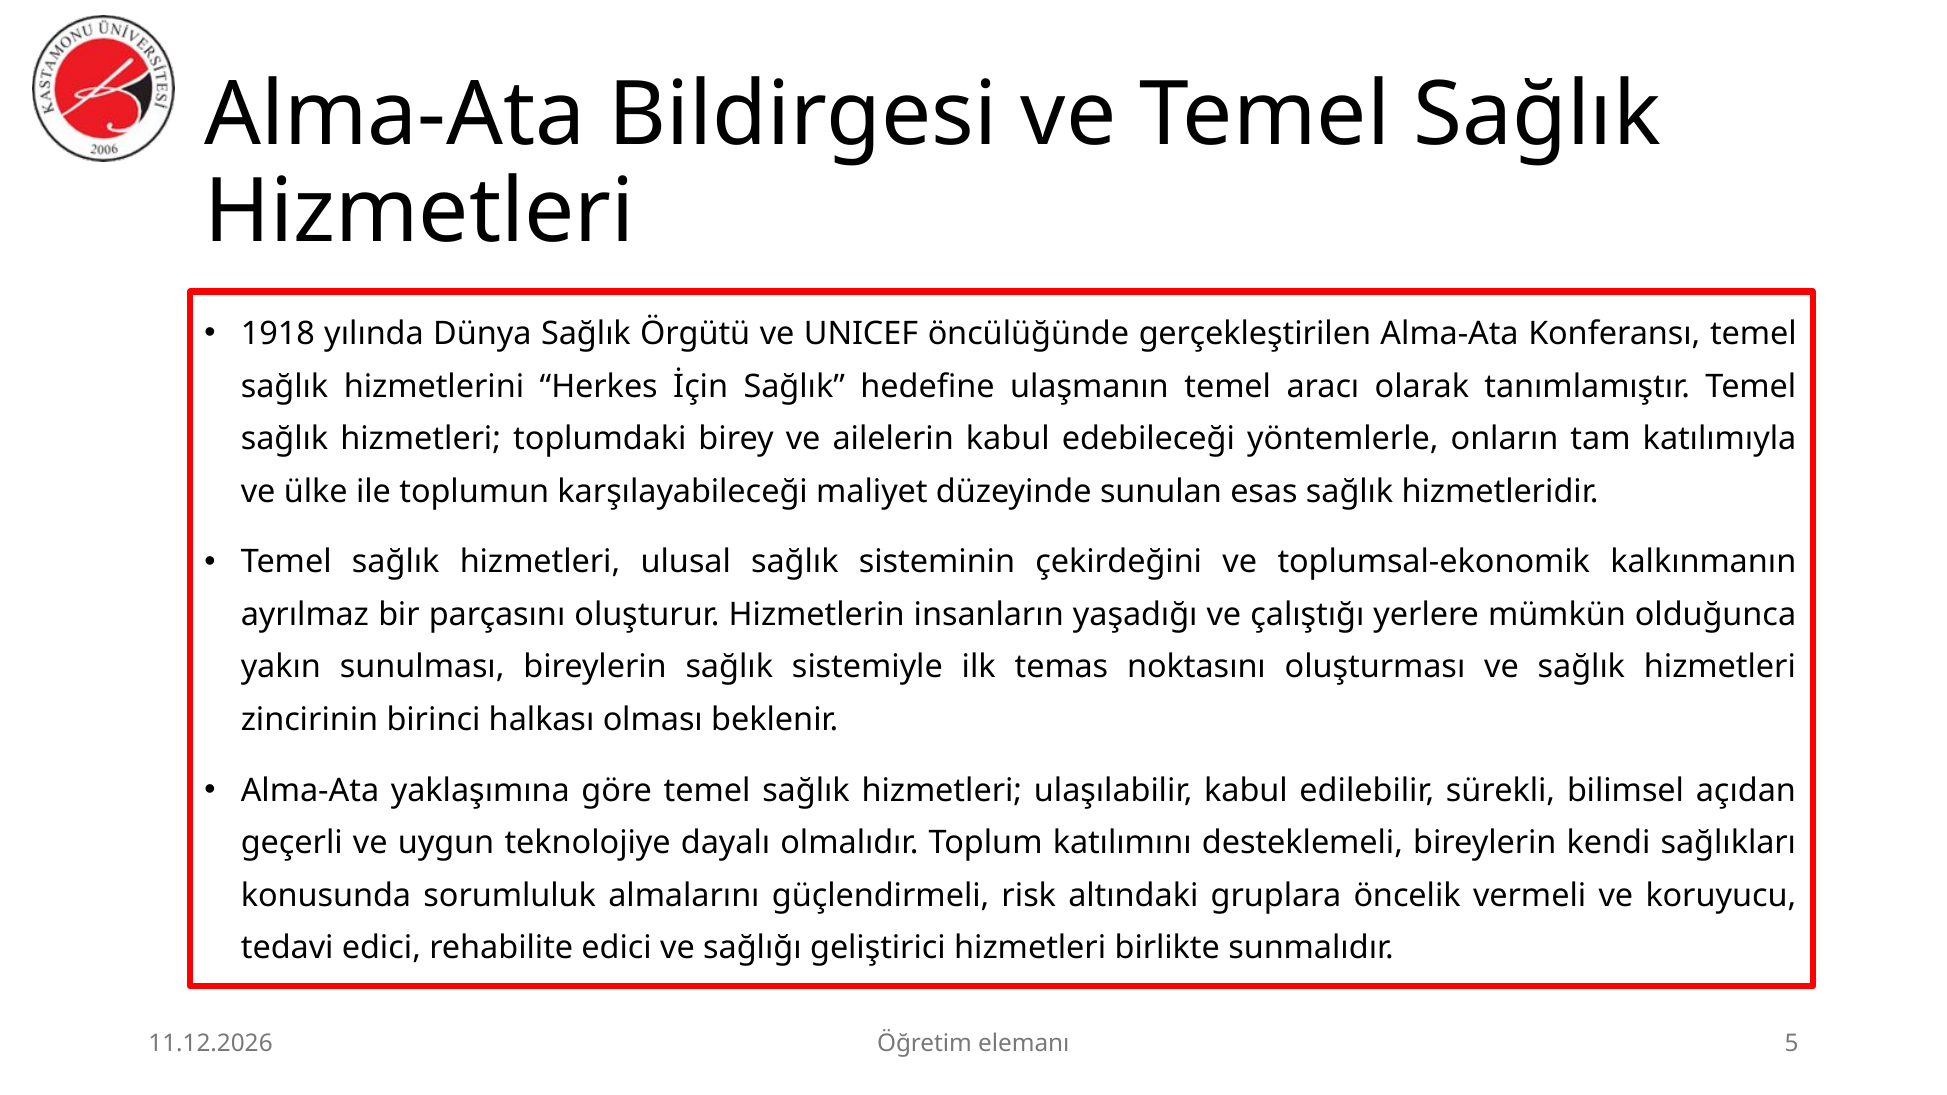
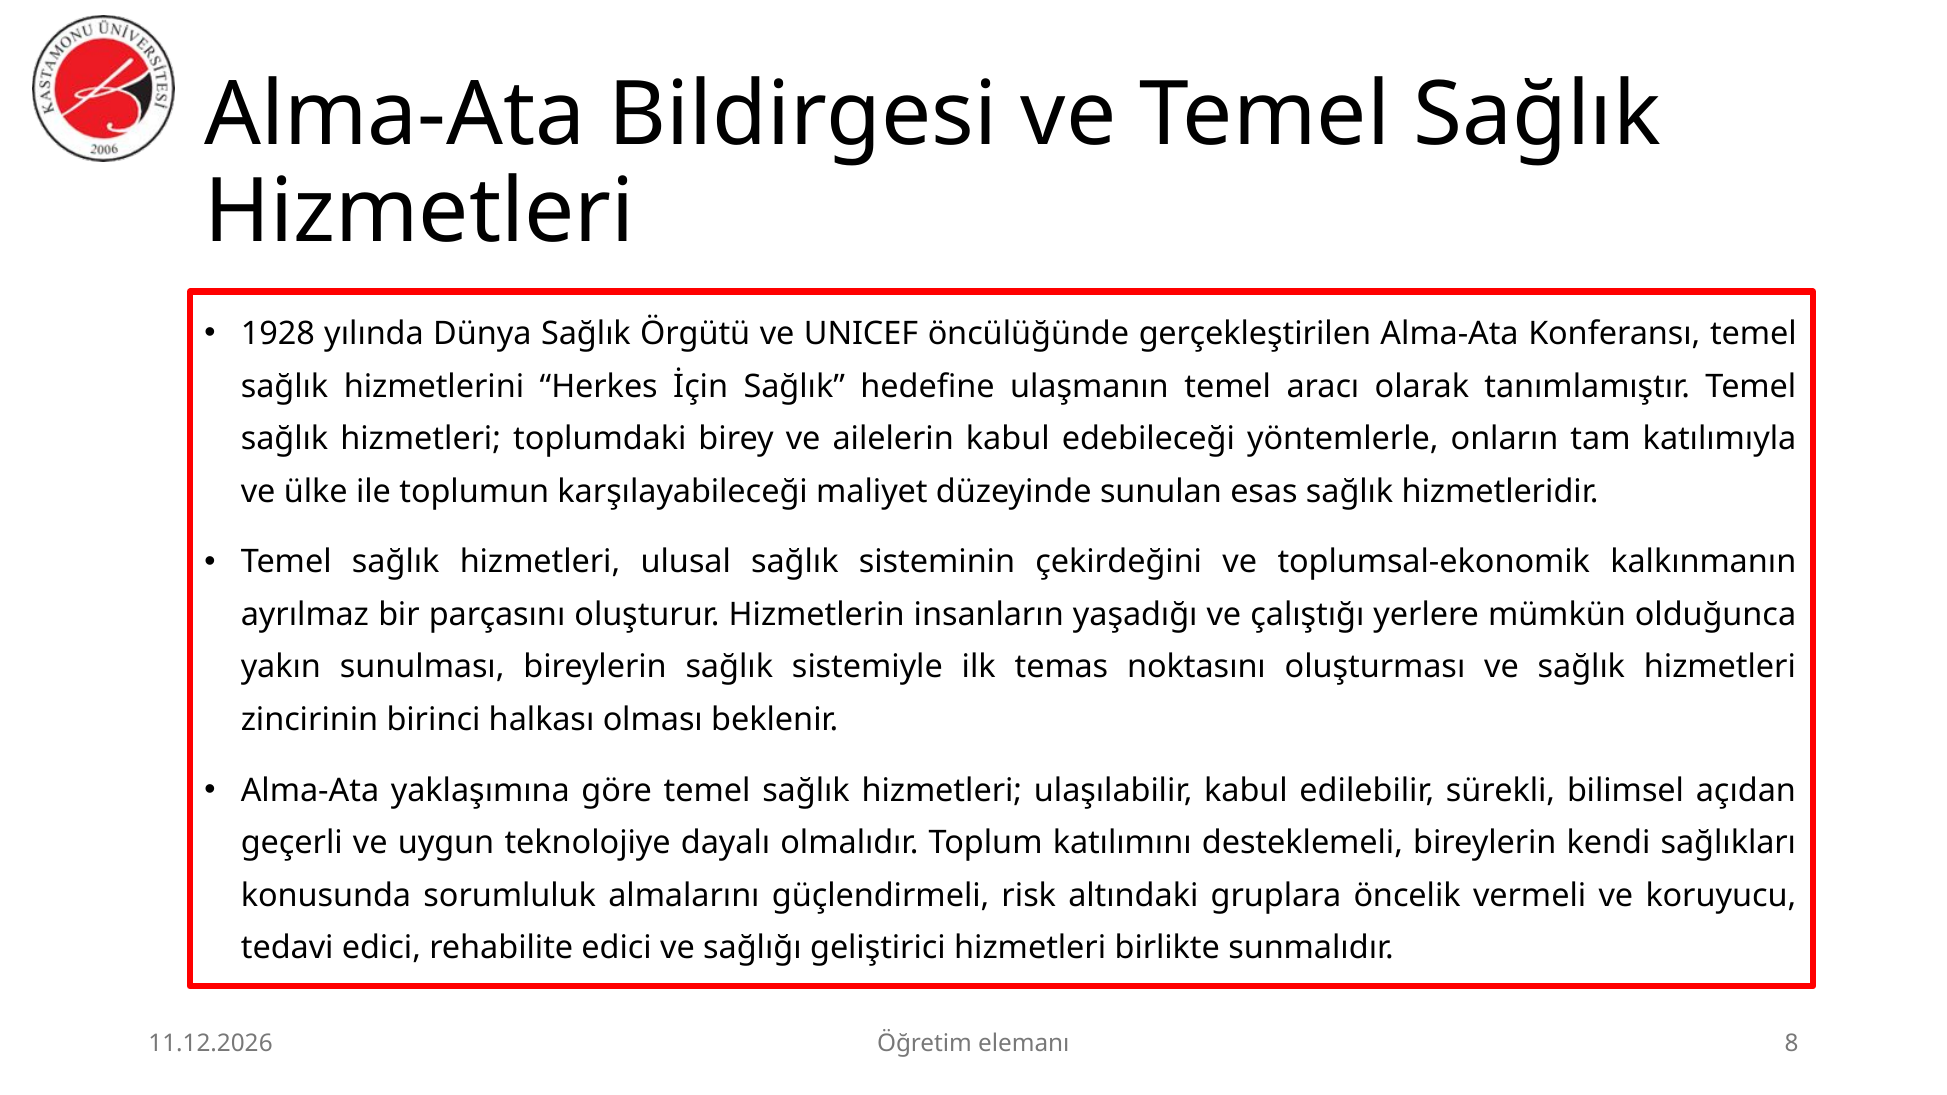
1918: 1918 -> 1928
5: 5 -> 8
